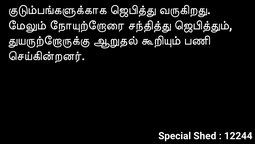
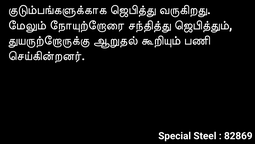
Shed: Shed -> Steel
12244: 12244 -> 82869
